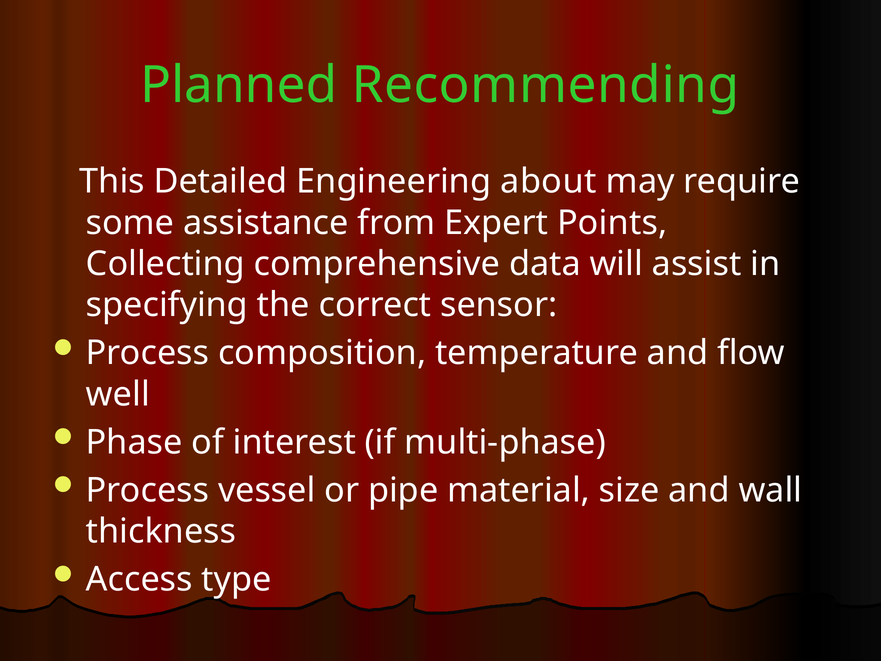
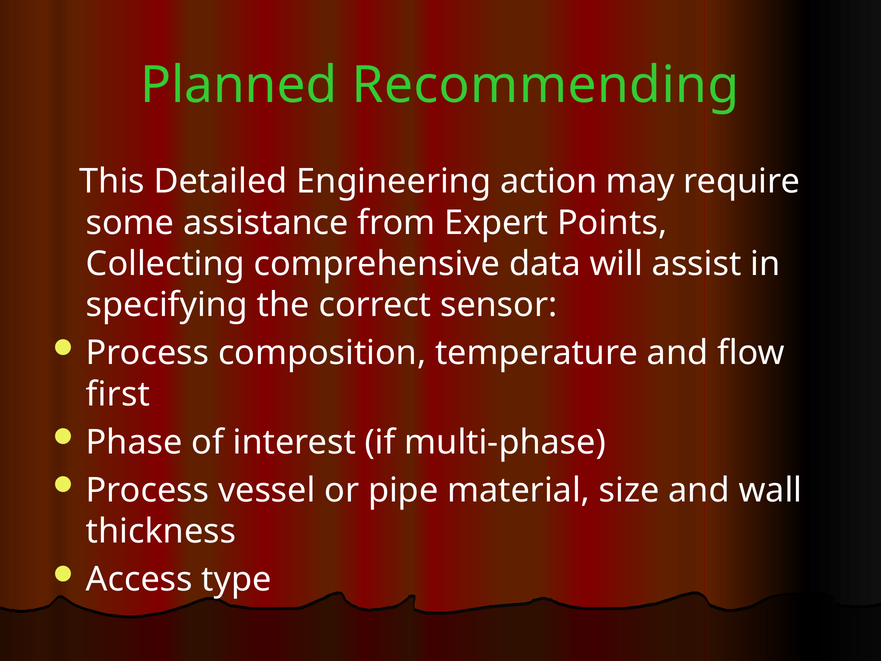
about: about -> action
well: well -> first
